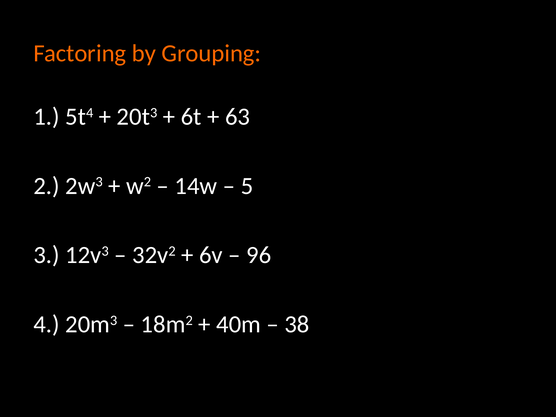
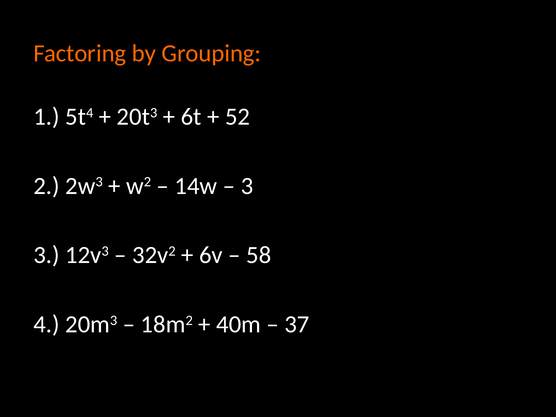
63: 63 -> 52
5 at (247, 186): 5 -> 3
96: 96 -> 58
38: 38 -> 37
